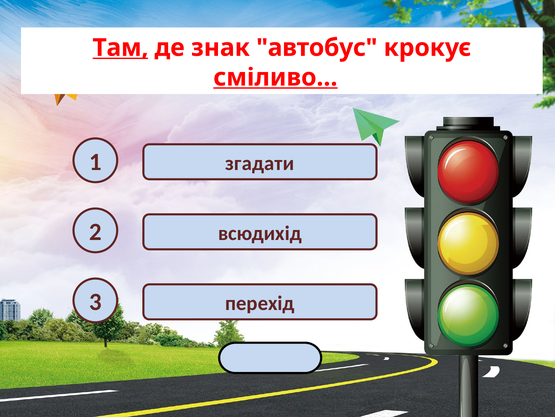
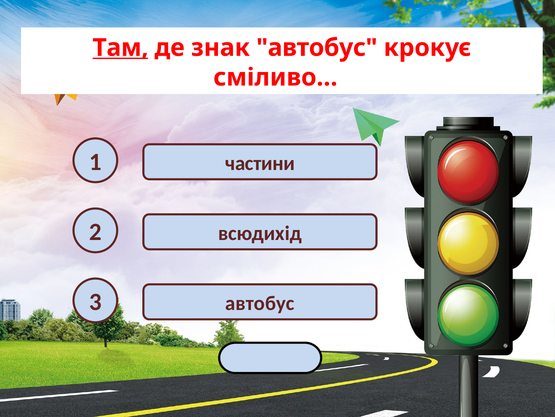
сміливо… underline: present -> none
згадати: згадати -> частини
3 перехід: перехід -> автобус
